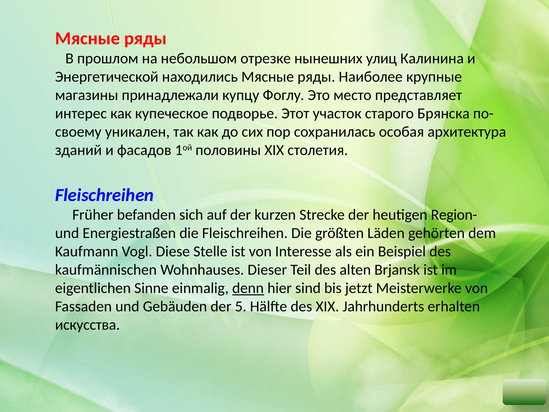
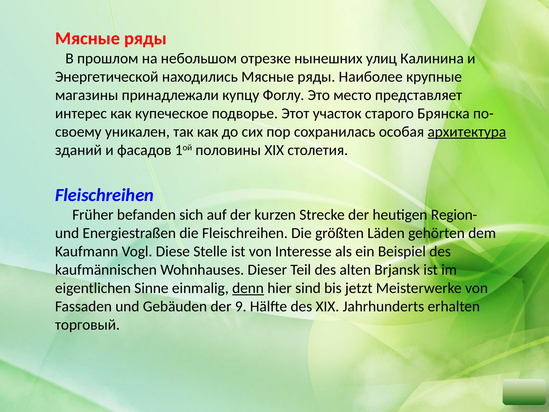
архитектура underline: none -> present
5: 5 -> 9
искусства: искусства -> торговый
